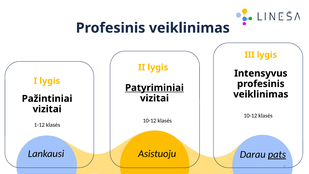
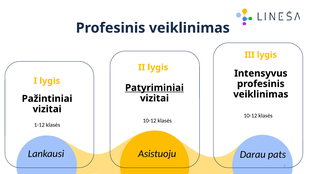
pats underline: present -> none
